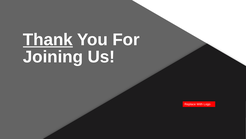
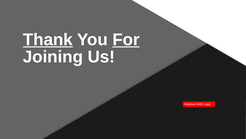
For underline: none -> present
